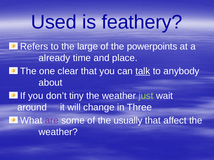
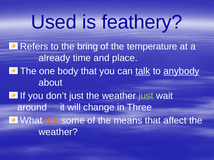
large: large -> bring
powerpoints: powerpoints -> temperature
clear: clear -> body
anybody underline: none -> present
don’t tiny: tiny -> just
are colour: purple -> orange
usually: usually -> means
